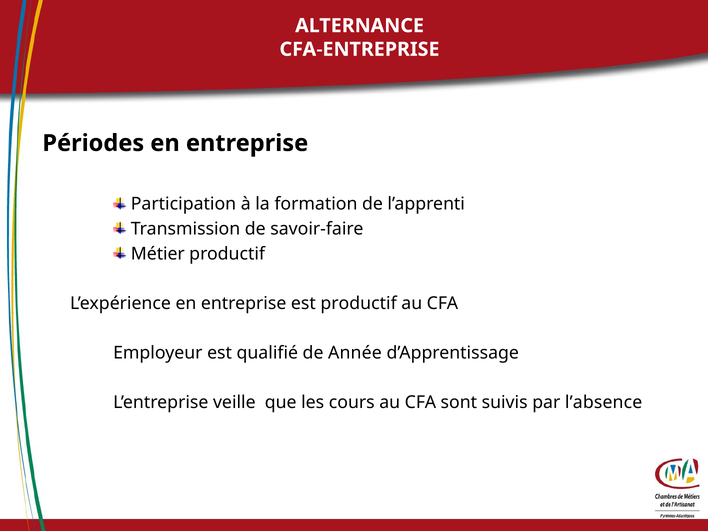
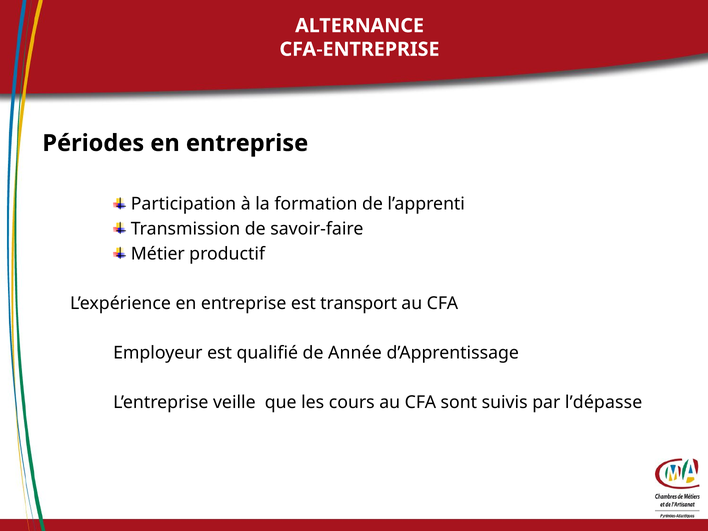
est productif: productif -> transport
l’absence: l’absence -> l’dépasse
